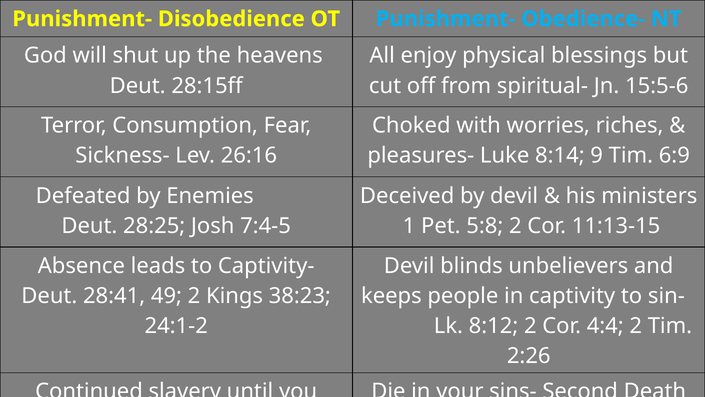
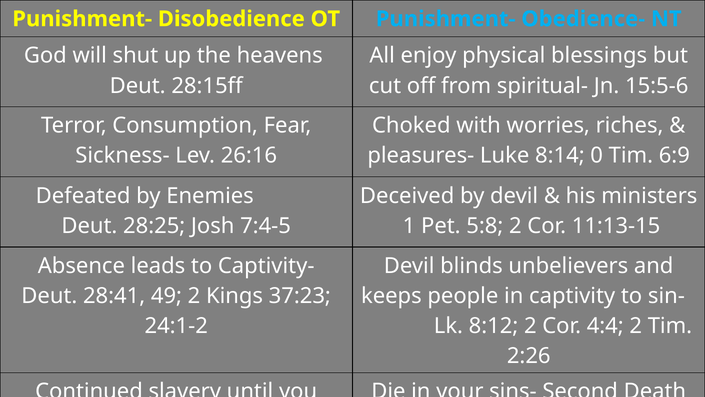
9: 9 -> 0
38:23: 38:23 -> 37:23
